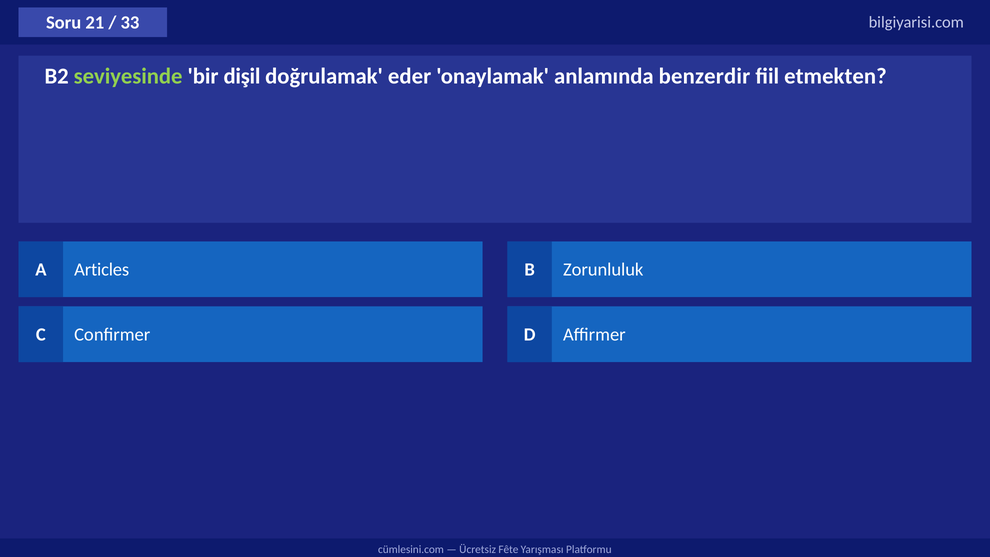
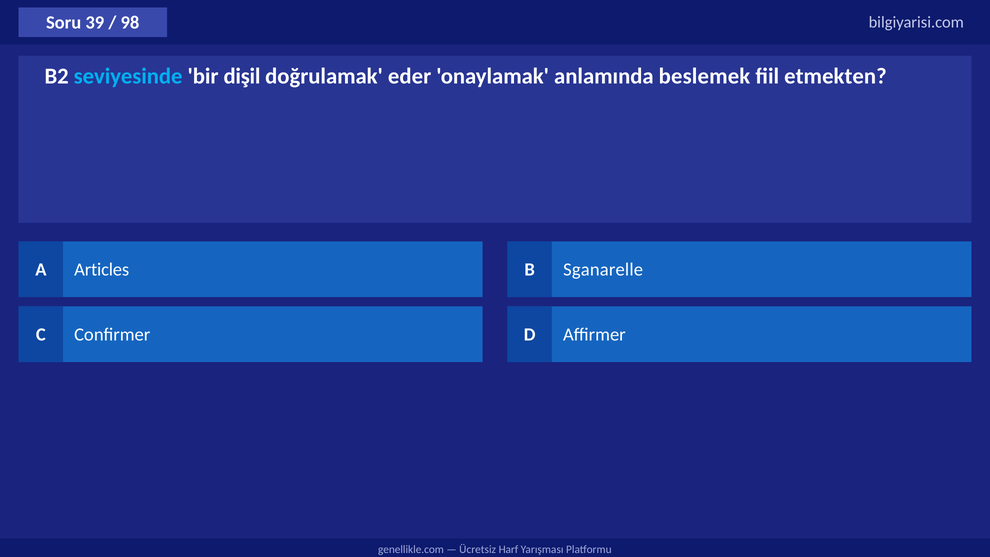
21: 21 -> 39
33: 33 -> 98
seviyesinde colour: light green -> light blue
benzerdir: benzerdir -> beslemek
Zorunluluk: Zorunluluk -> Sganarelle
cümlesini.com: cümlesini.com -> genellikle.com
Fête: Fête -> Harf
